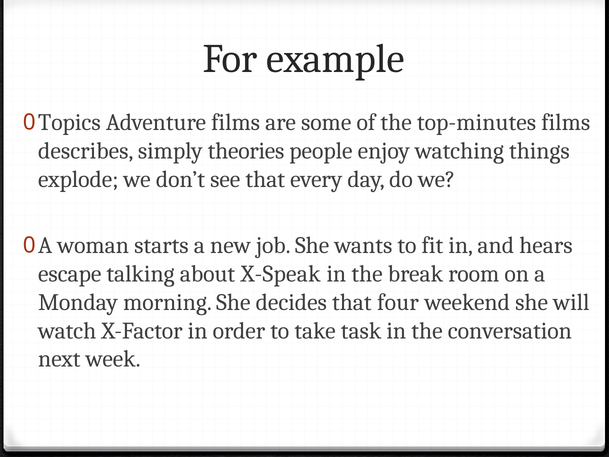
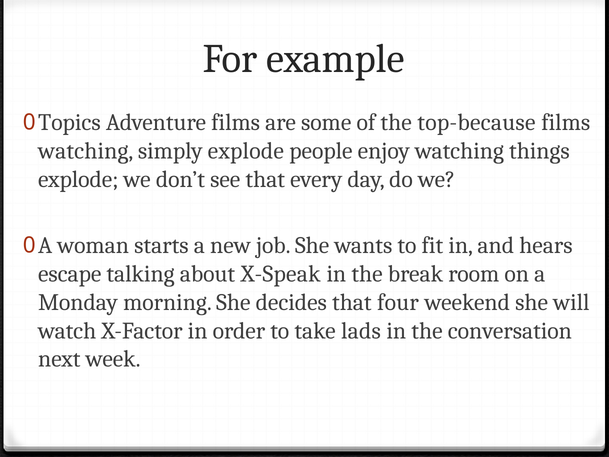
top-minutes: top-minutes -> top-because
describes at (86, 151): describes -> watching
simply theories: theories -> explode
task: task -> lads
